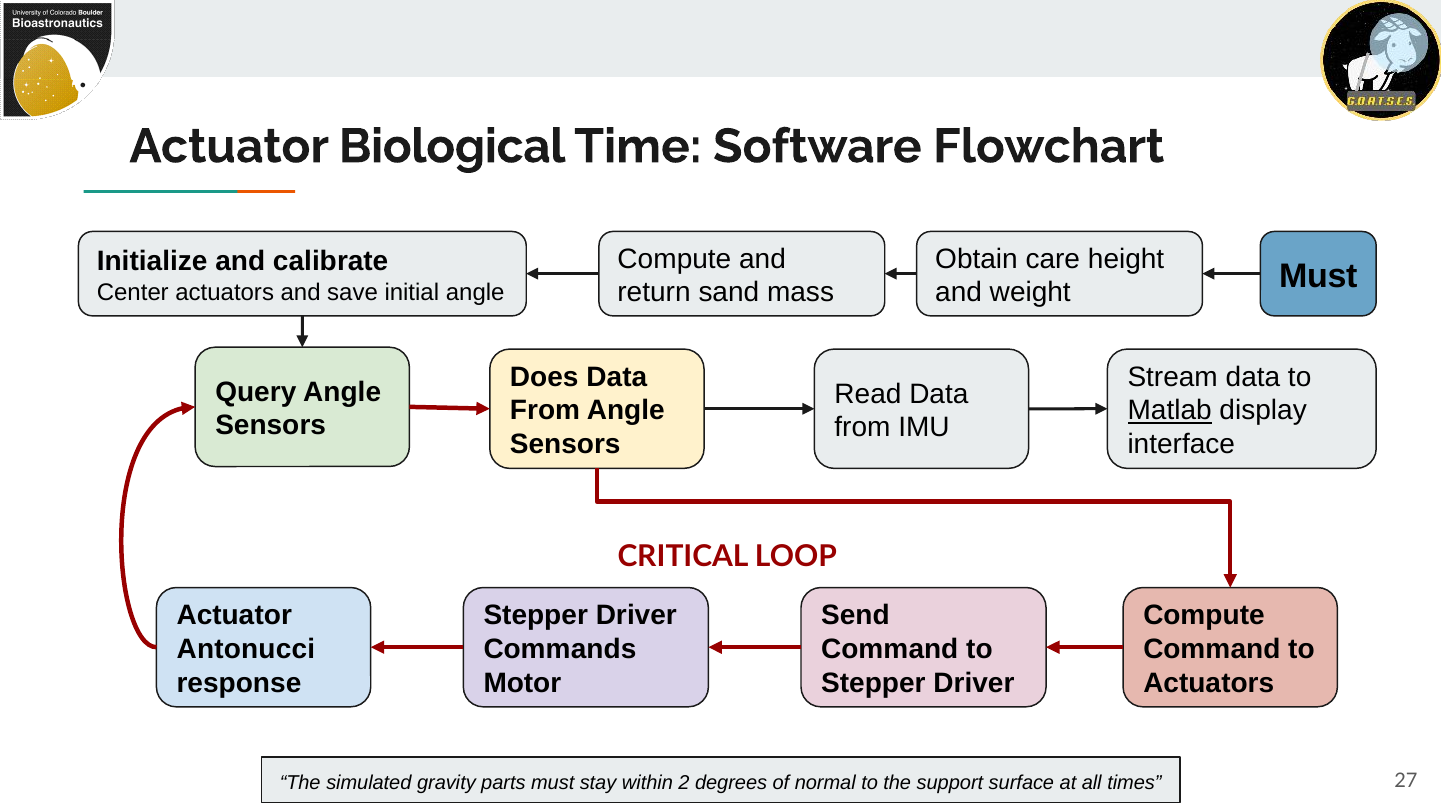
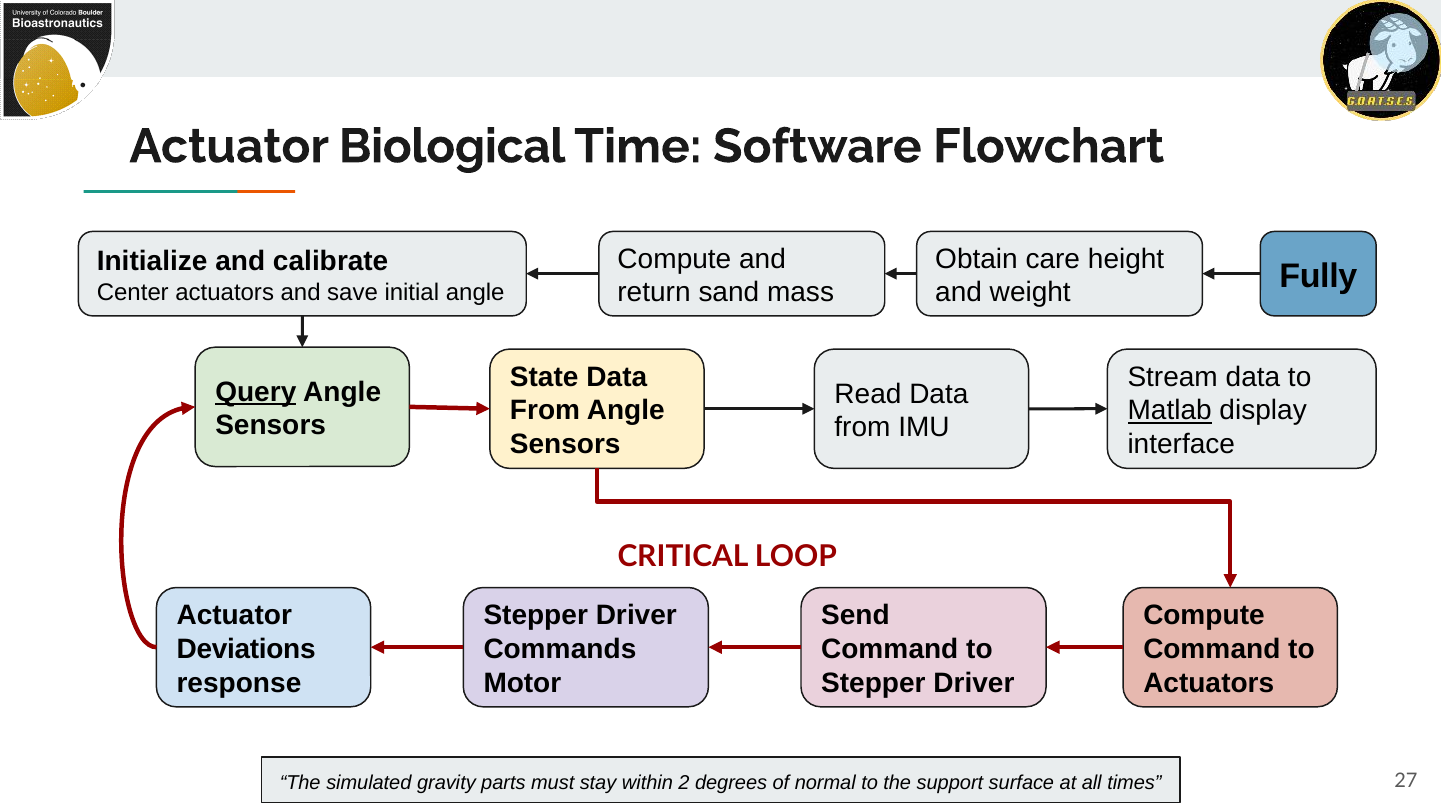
Must at (1318, 276): Must -> Fully
Does: Does -> State
Query underline: none -> present
Antonucci: Antonucci -> Deviations
